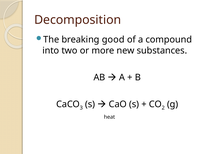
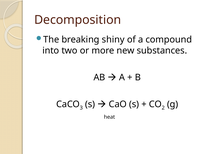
good: good -> shiny
